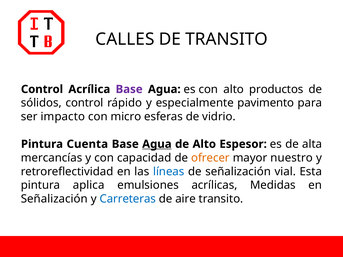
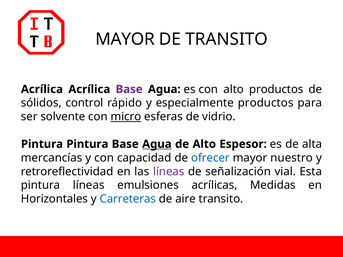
CALLES at (125, 39): CALLES -> MAYOR
Control at (42, 89): Control -> Acrílica
especialmente pavimento: pavimento -> productos
impacto: impacto -> solvente
micro underline: none -> present
Pintura Cuenta: Cuenta -> Pintura
ofrecer colour: orange -> blue
líneas at (169, 172) colour: blue -> purple
pintura aplica: aplica -> líneas
Señalización at (54, 199): Señalización -> Horizontales
